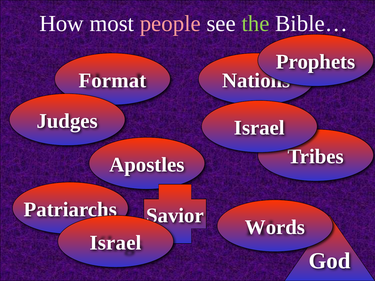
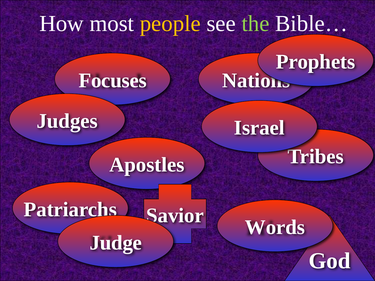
people colour: pink -> yellow
Format: Format -> Focuses
Israel at (116, 243): Israel -> Judge
